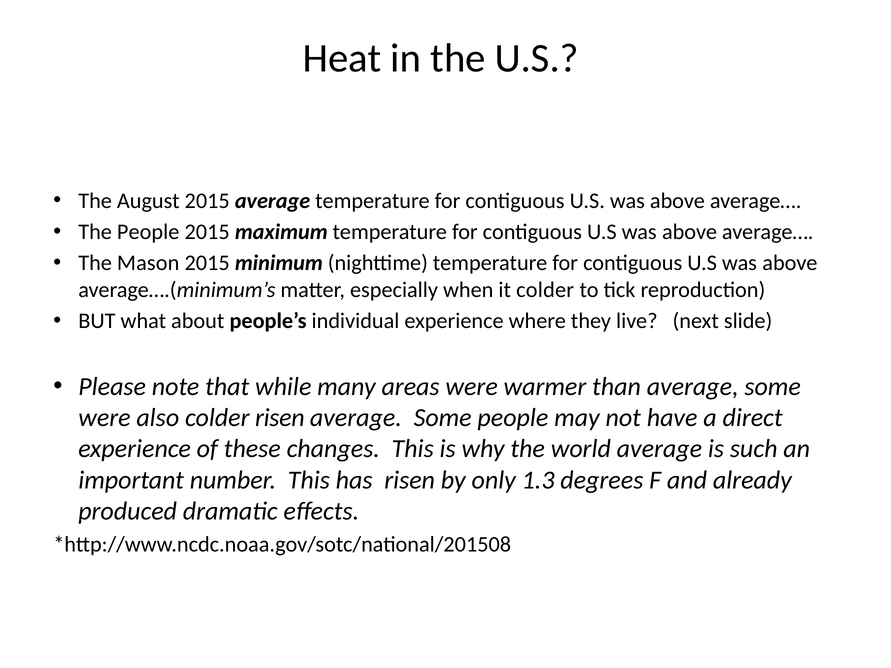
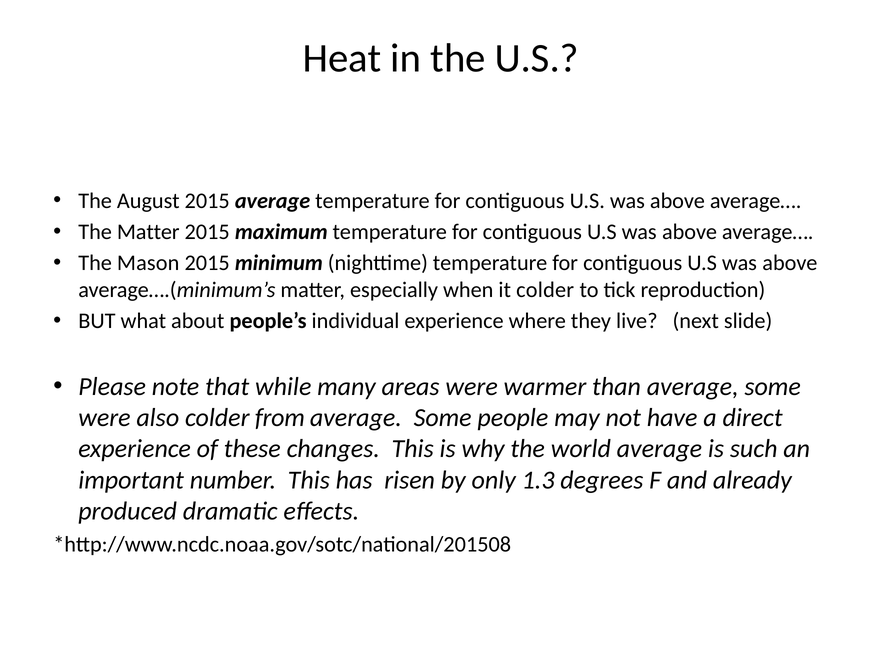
The People: People -> Matter
colder risen: risen -> from
